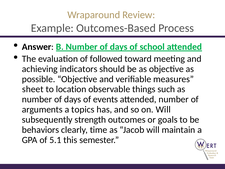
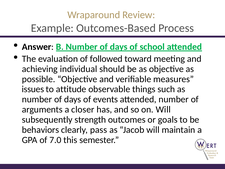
indicators: indicators -> individual
sheet: sheet -> issues
location: location -> attitude
topics: topics -> closer
time: time -> pass
5.1: 5.1 -> 7.0
